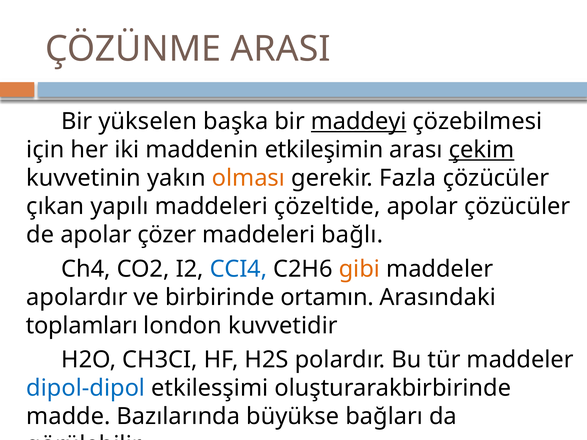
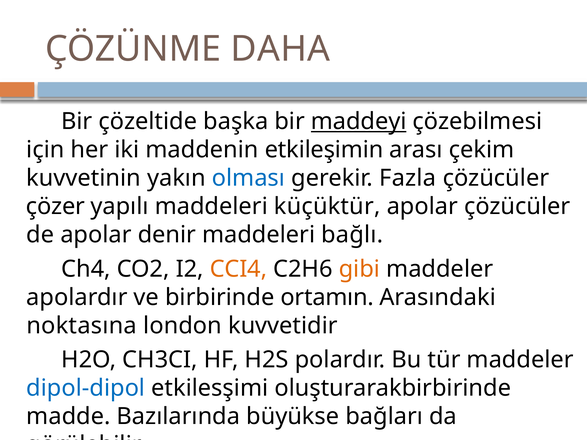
ARASI: ARASI -> DAHA
yükselen: yükselen -> çözeltide
çekim underline: present -> none
olması colour: orange -> blue
çıkan: çıkan -> çözer
çözeltide: çözeltide -> küçüktür
çözer: çözer -> denir
CCI4 colour: blue -> orange
toplamları: toplamları -> noktasına
